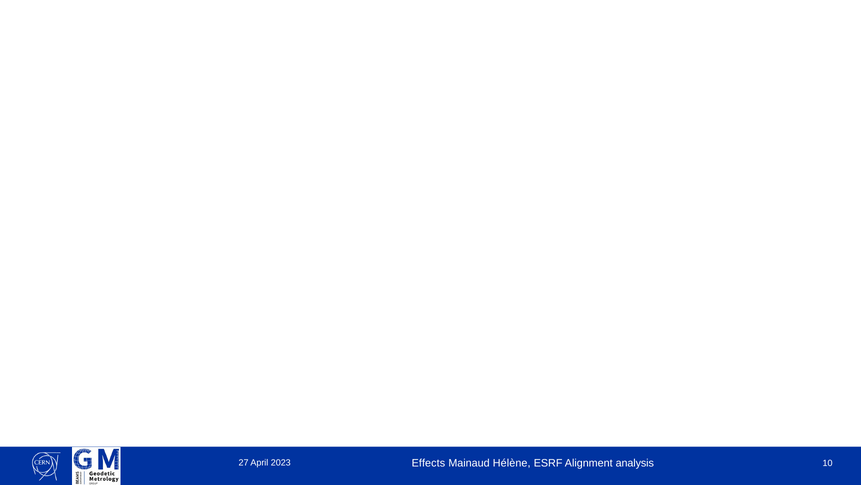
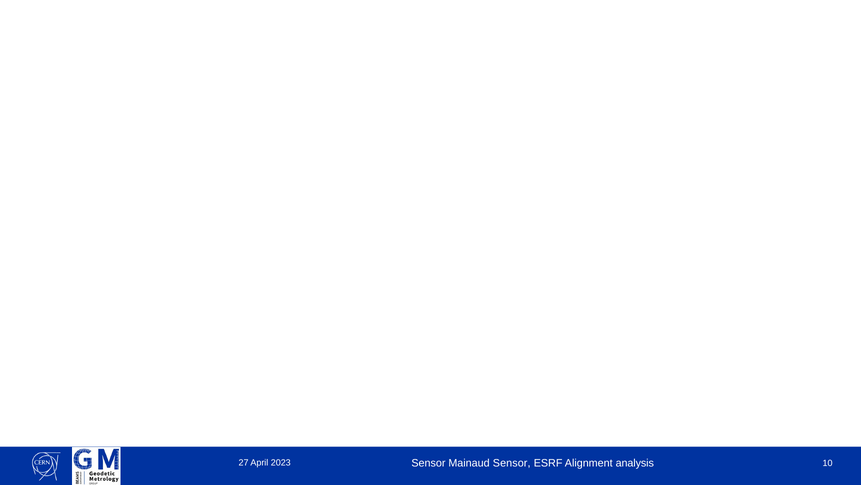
Effects at (428, 463): Effects -> Sensor
Mainaud Hélène: Hélène -> Sensor
